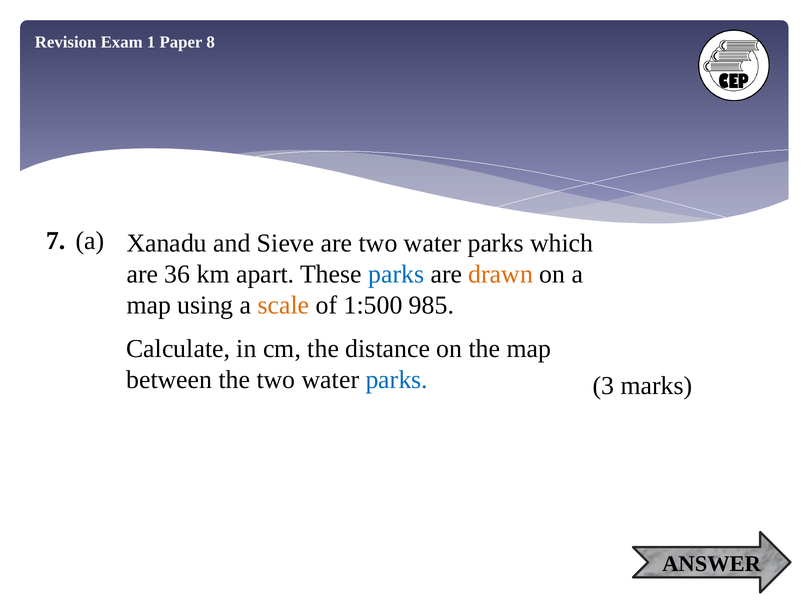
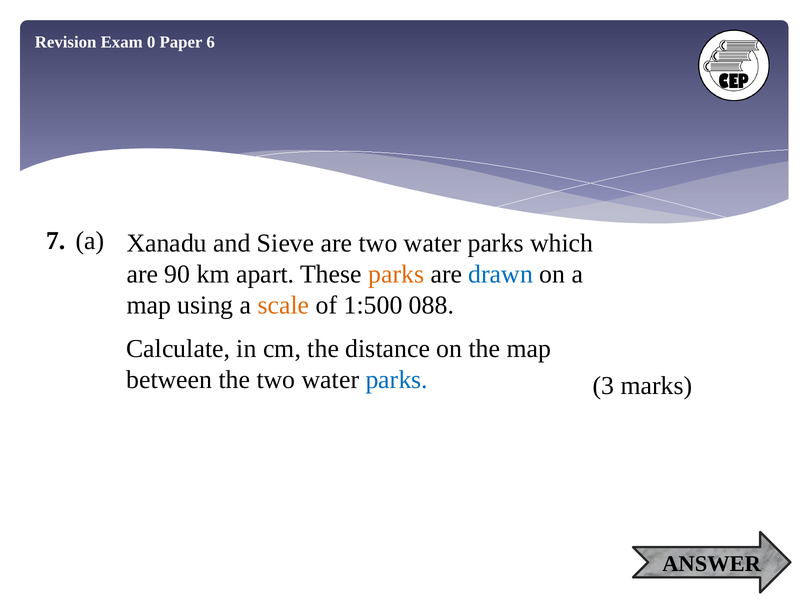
1: 1 -> 0
8: 8 -> 6
36: 36 -> 90
parks at (396, 274) colour: blue -> orange
drawn colour: orange -> blue
985: 985 -> 088
